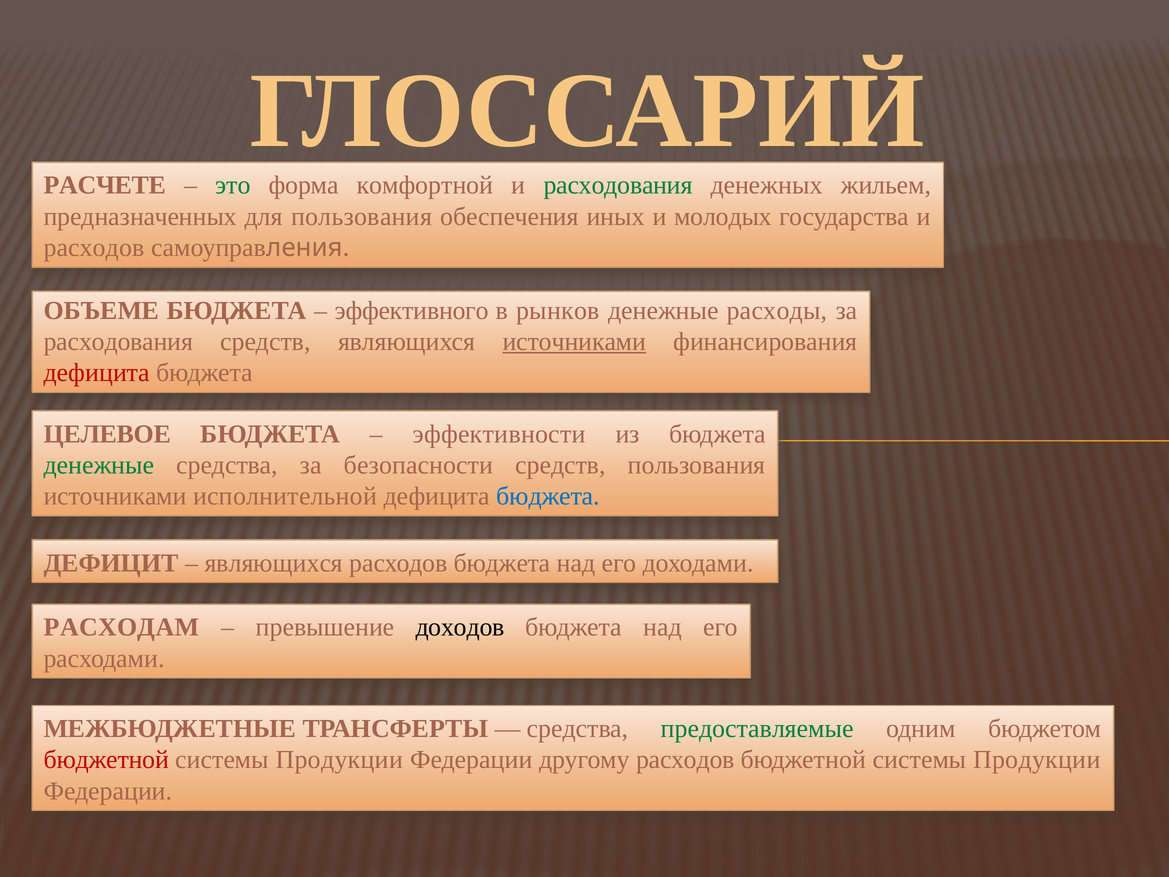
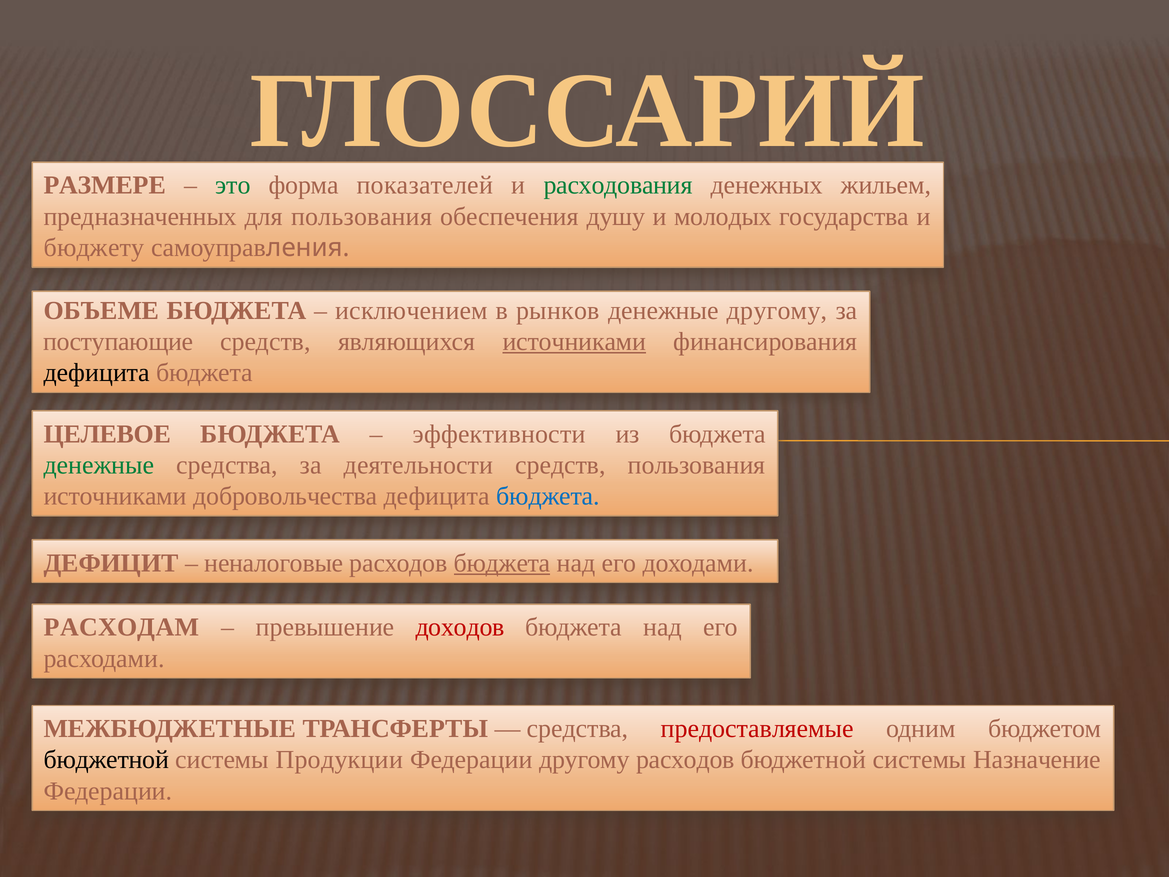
РАСЧЕТЕ: РАСЧЕТЕ -> РАЗМЕРЕ
комфортной: комфортной -> показателей
иных: иных -> душу
расходов at (94, 248): расходов -> бюджету
эффективного: эффективного -> исключением
денежные расходы: расходы -> другому
расходования at (118, 342): расходования -> поступающие
дефицита at (97, 373) colour: red -> black
безопасности: безопасности -> деятельности
исполнительной: исполнительной -> добровольчества
являющихся at (274, 563): являющихся -> неналоговые
бюджета at (502, 563) underline: none -> present
доходов colour: black -> red
предоставляемые colour: green -> red
бюджетной at (106, 760) colour: red -> black
Продукции at (1037, 760): Продукции -> Назначение
